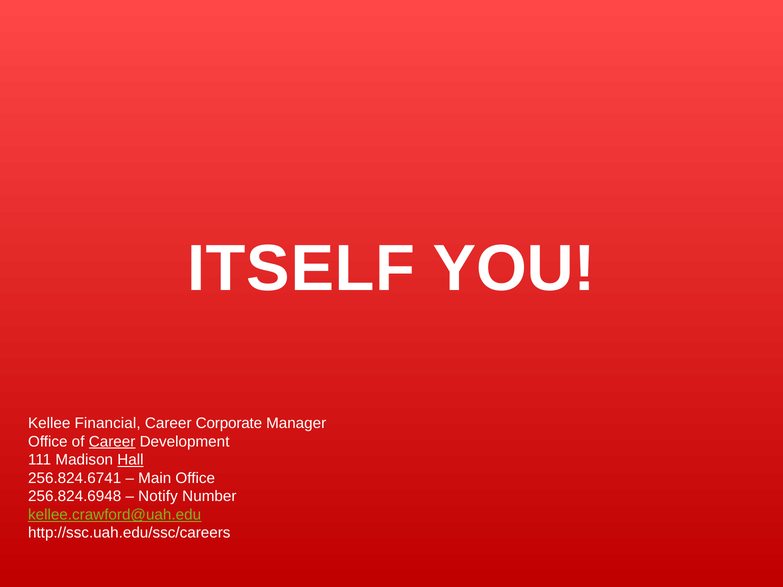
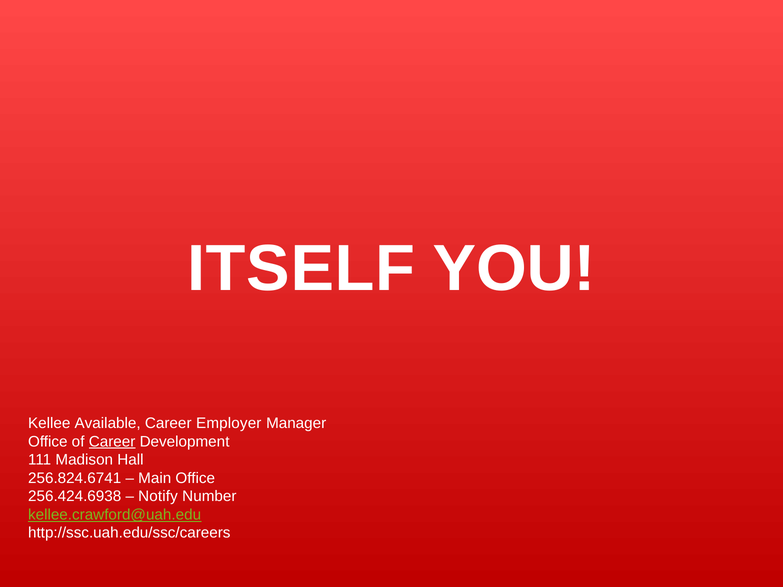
Financial: Financial -> Available
Corporate: Corporate -> Employer
Hall underline: present -> none
256.824.6948: 256.824.6948 -> 256.424.6938
